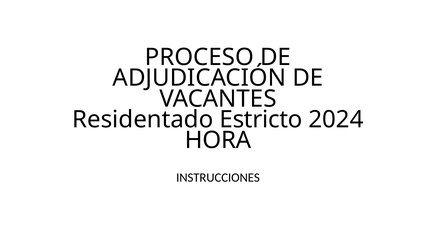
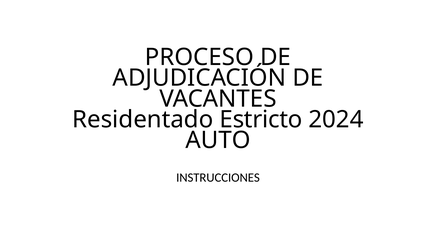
HORA: HORA -> AUTO
